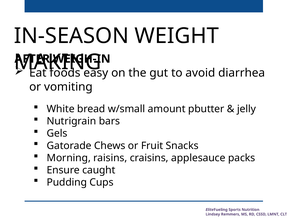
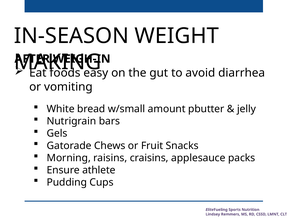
caught: caught -> athlete
